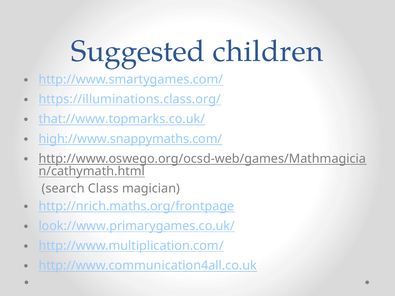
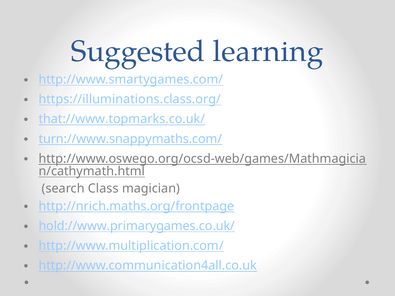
children: children -> learning
high://www.snappymaths.com/: high://www.snappymaths.com/ -> turn://www.snappymaths.com/
look://www.primarygames.co.uk/: look://www.primarygames.co.uk/ -> hold://www.primarygames.co.uk/
